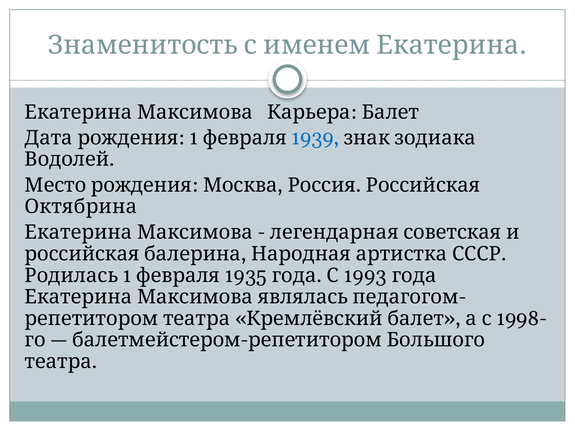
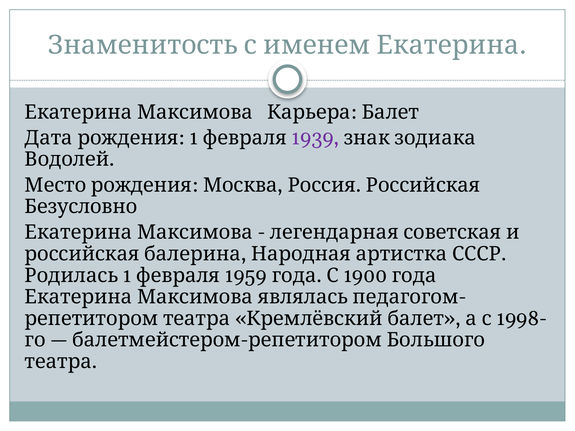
1939 colour: blue -> purple
Октябрина: Октябрина -> Безусловно
1935: 1935 -> 1959
1993: 1993 -> 1900
